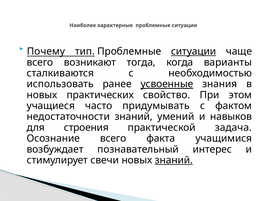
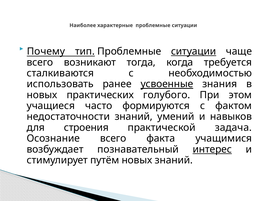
варианты: варианты -> требуется
свойство: свойство -> голубого
придумывать: придумывать -> формируются
интерес underline: none -> present
свечи: свечи -> путём
знаний at (174, 160) underline: present -> none
